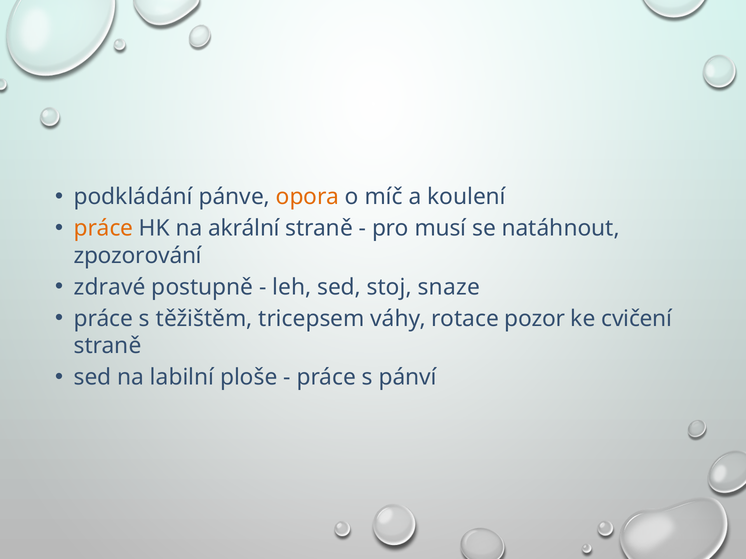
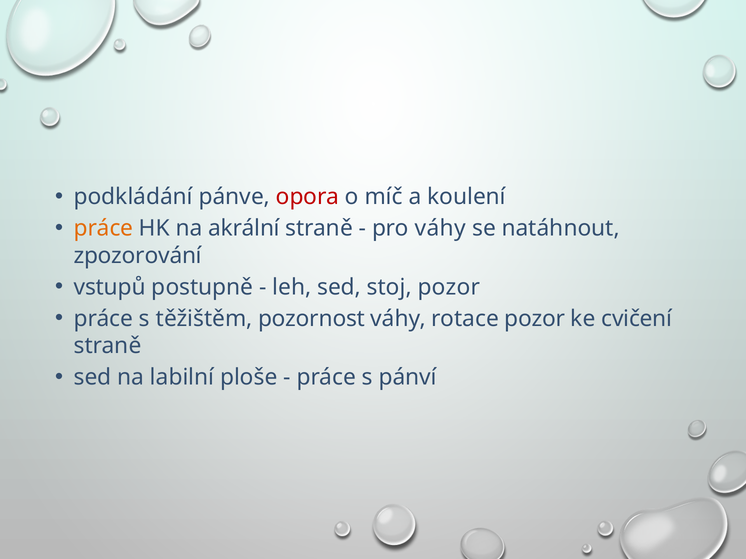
opora colour: orange -> red
pro musí: musí -> váhy
zdravé: zdravé -> vstupů
stoj snaze: snaze -> pozor
tricepsem: tricepsem -> pozornost
